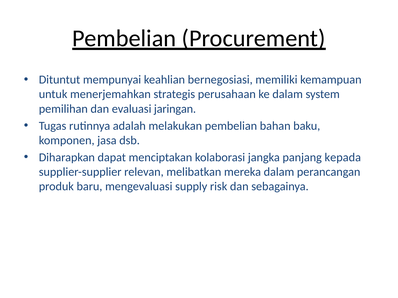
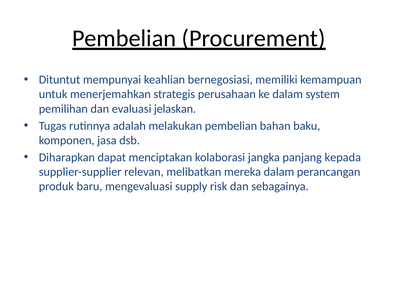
jaringan: jaringan -> jelaskan
